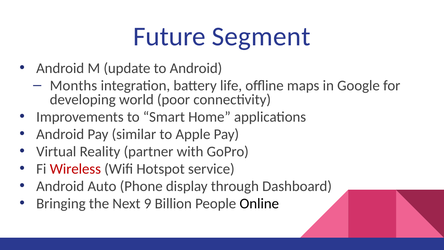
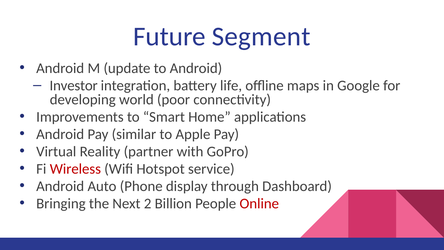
Months: Months -> Investor
9: 9 -> 2
Online colour: black -> red
